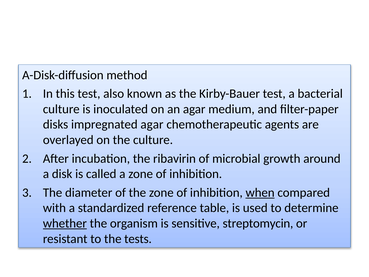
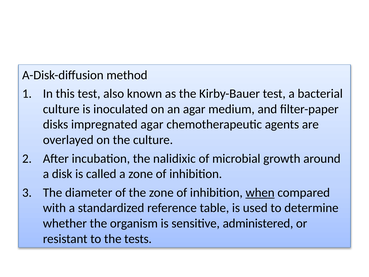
ribavirin: ribavirin -> nalidixic
whether underline: present -> none
streptomycin: streptomycin -> administered
